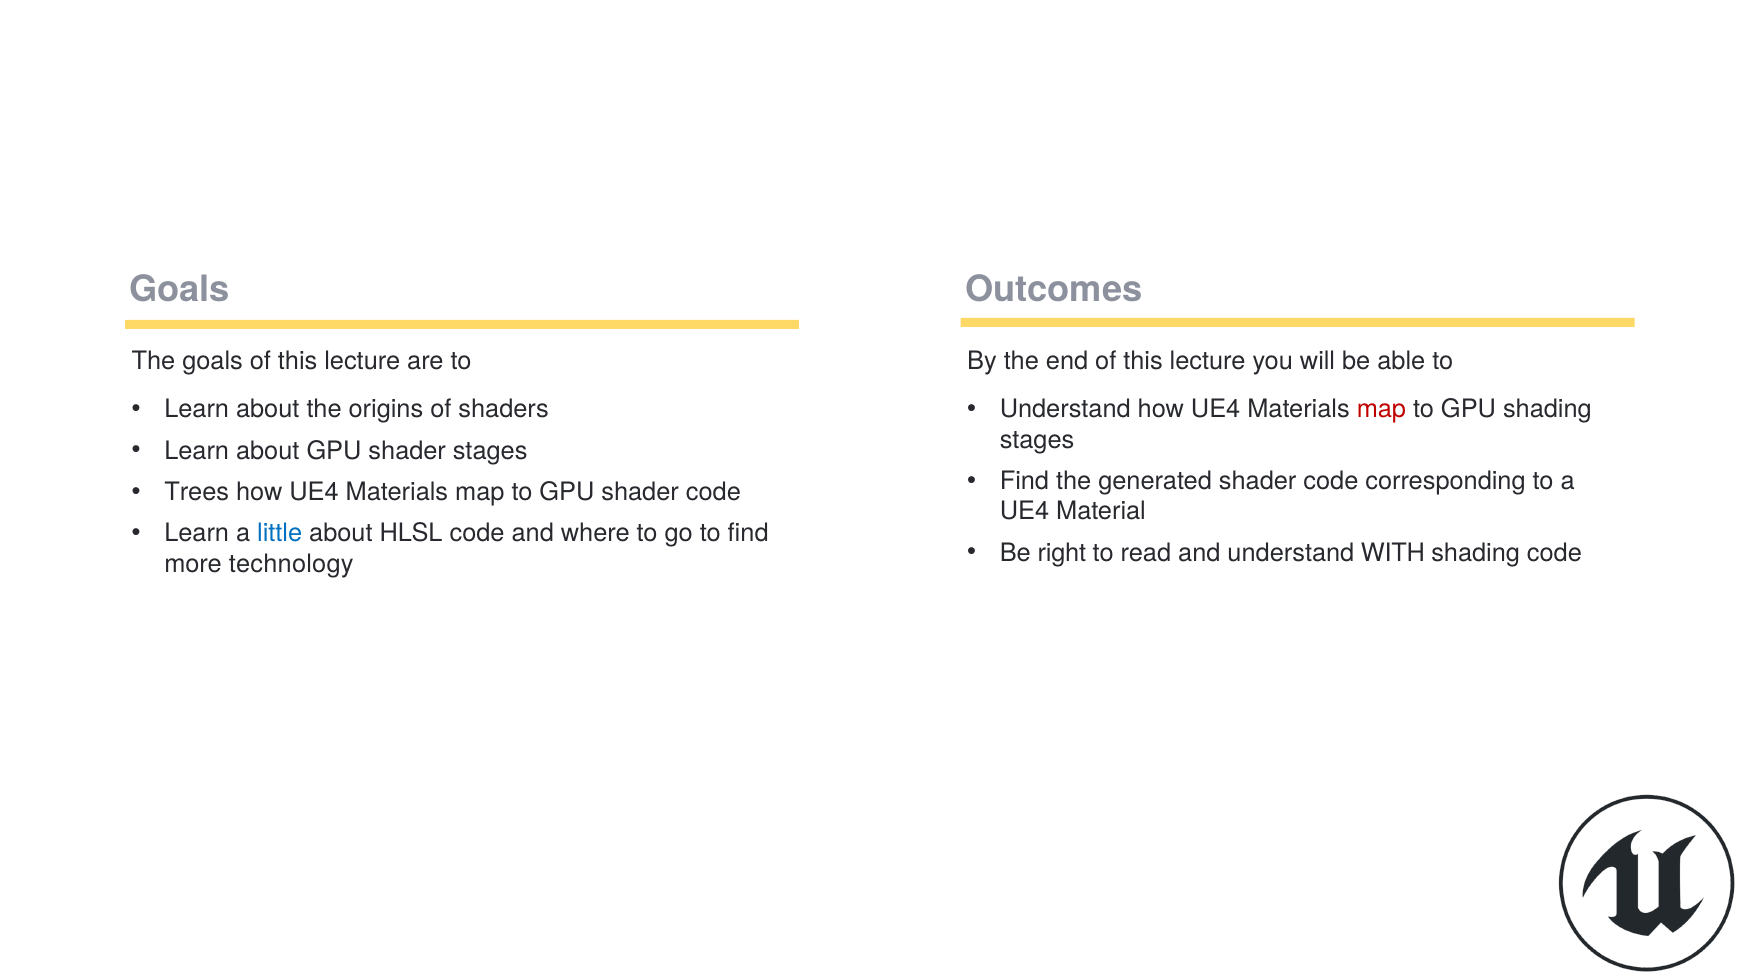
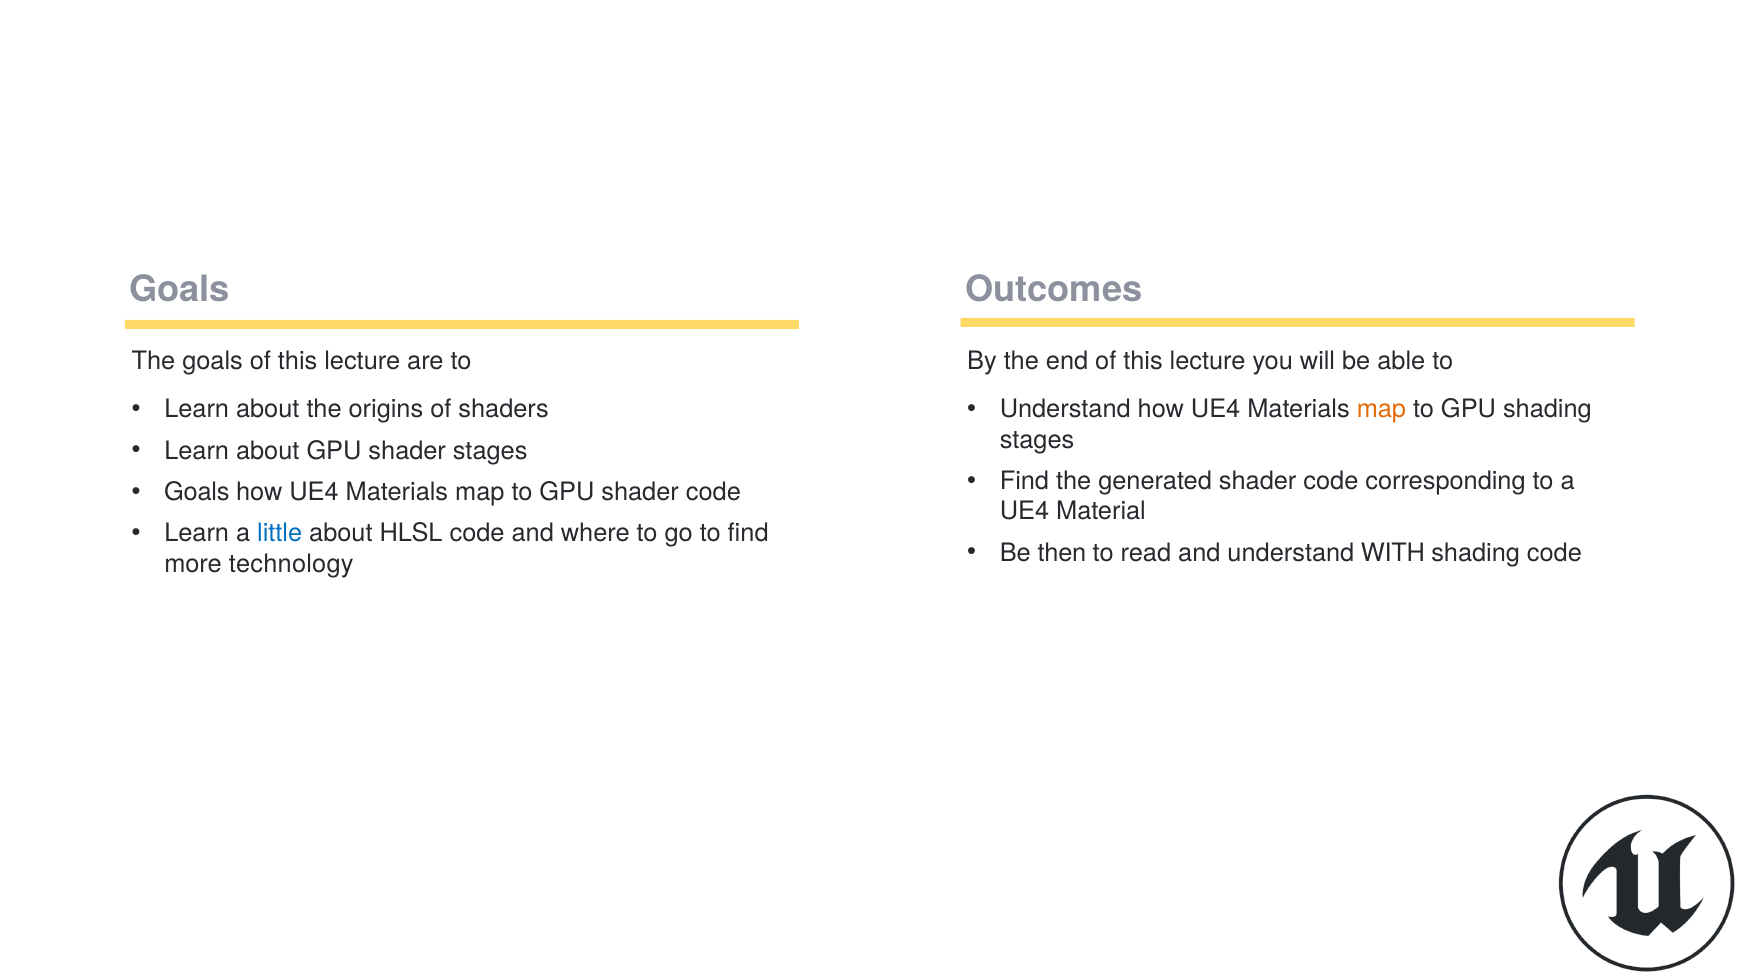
map at (1381, 409) colour: red -> orange
Trees at (197, 492): Trees -> Goals
right: right -> then
